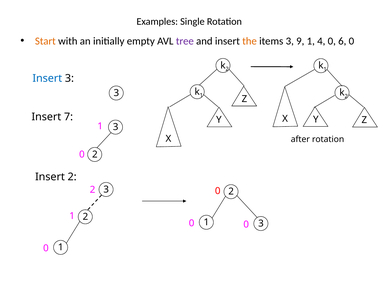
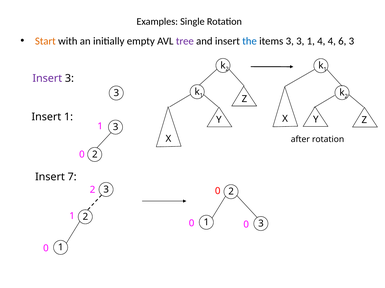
the colour: orange -> blue
items 3 9: 9 -> 3
4 0: 0 -> 4
6 0: 0 -> 3
Insert at (47, 79) colour: blue -> purple
Insert 7: 7 -> 1
Insert 2: 2 -> 7
